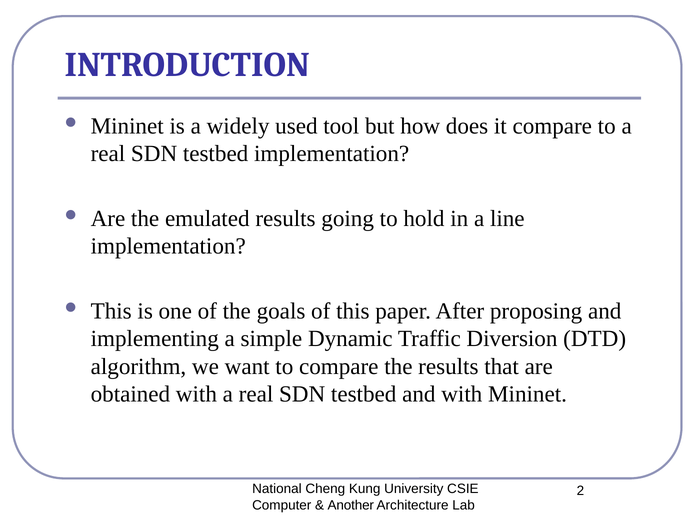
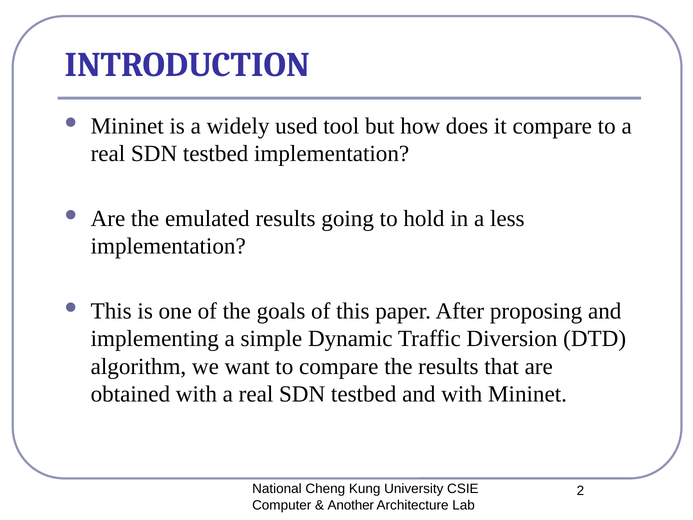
line: line -> less
